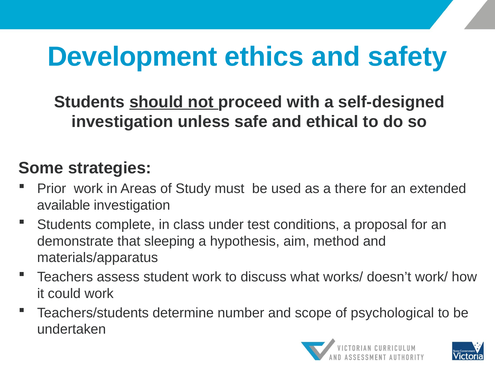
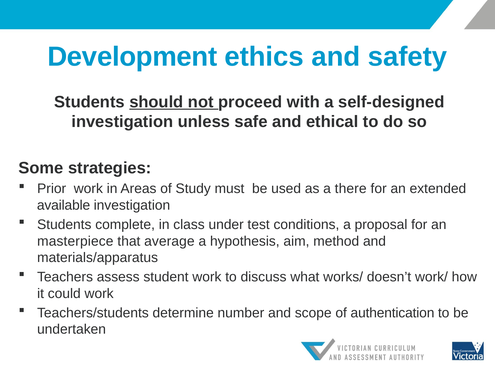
demonstrate: demonstrate -> masterpiece
sleeping: sleeping -> average
psychological: psychological -> authentication
